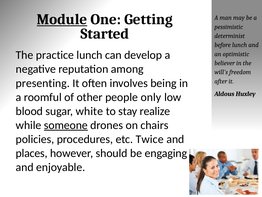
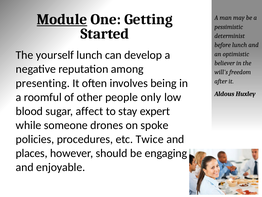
practice: practice -> yourself
white: white -> affect
realize: realize -> expert
someone underline: present -> none
chairs: chairs -> spoke
